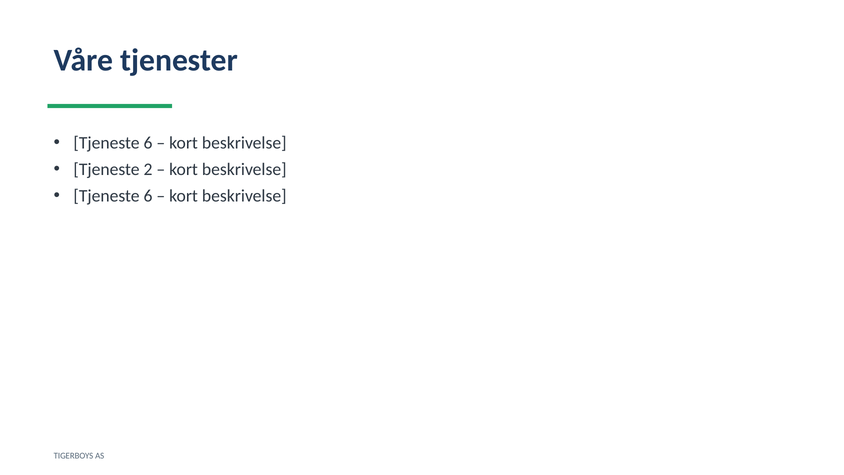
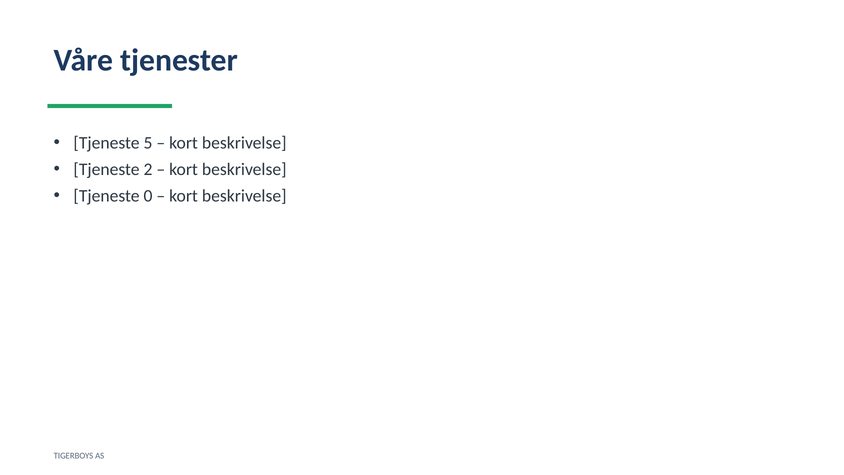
6 at (148, 143): 6 -> 5
6 at (148, 196): 6 -> 0
